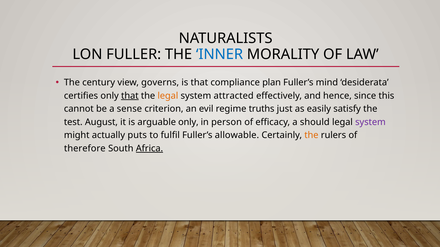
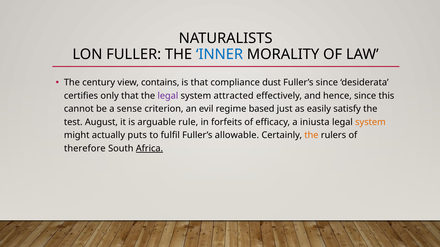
governs: governs -> contains
plan: plan -> dust
Fuller’s mind: mind -> since
that at (130, 96) underline: present -> none
legal at (168, 96) colour: orange -> purple
truths: truths -> based
arguable only: only -> rule
person: person -> forfeits
should: should -> iniusta
system at (370, 122) colour: purple -> orange
